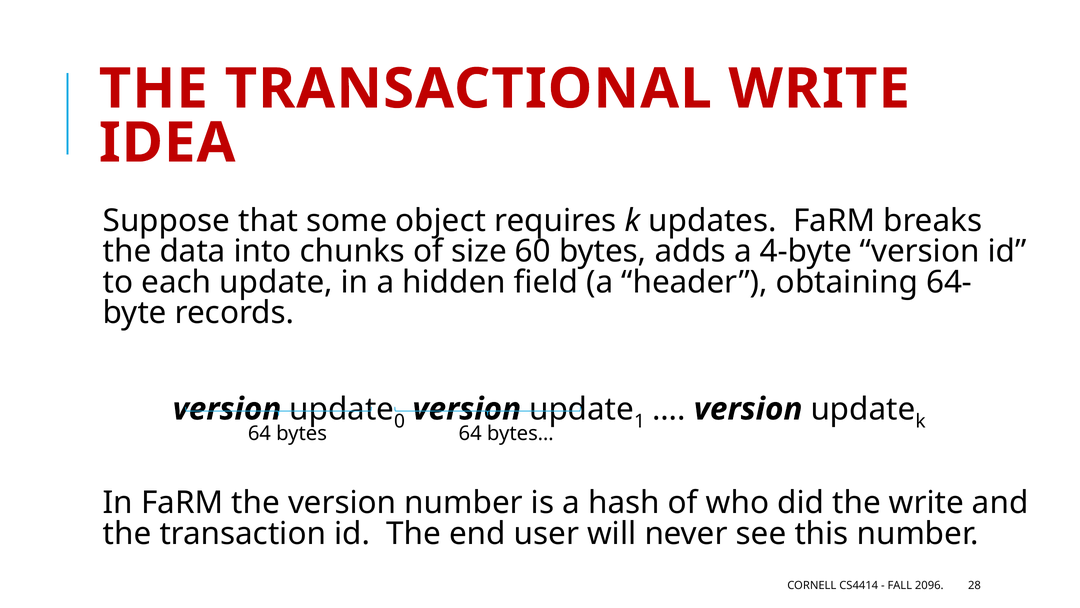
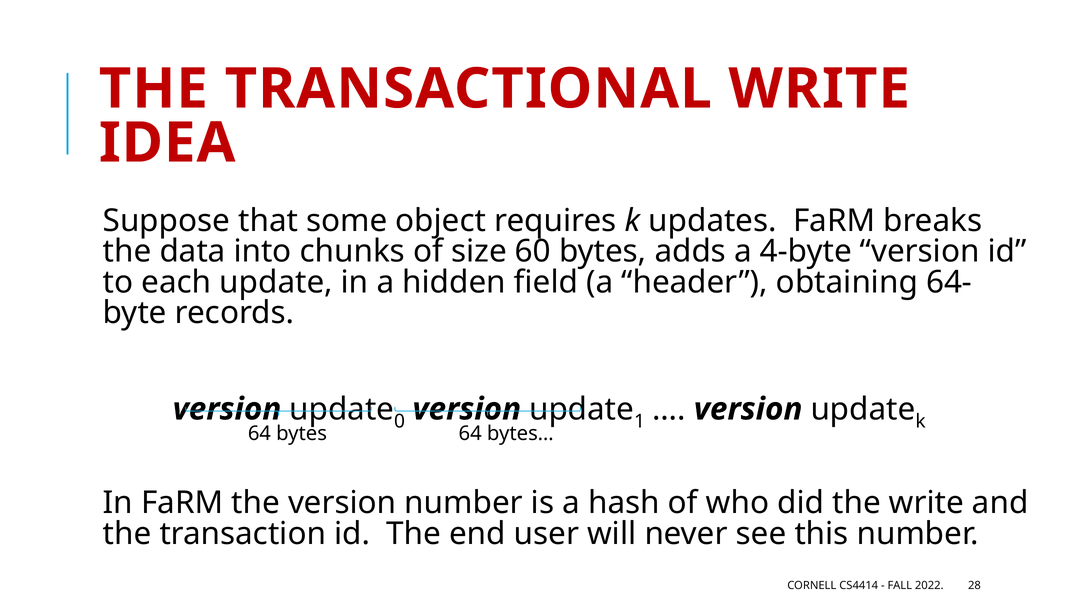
2096: 2096 -> 2022
